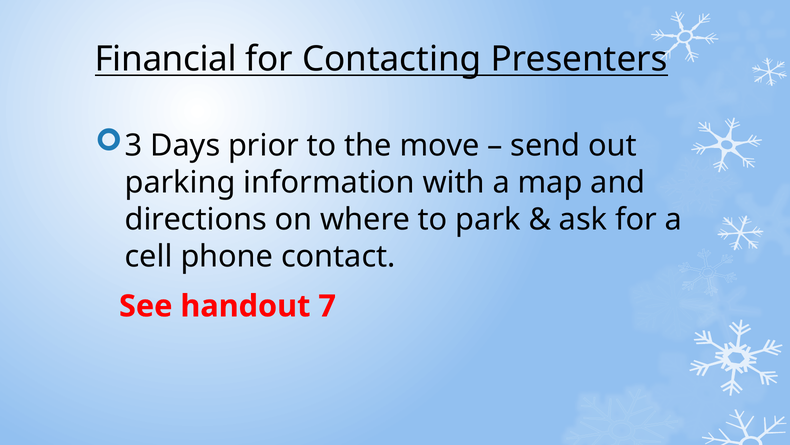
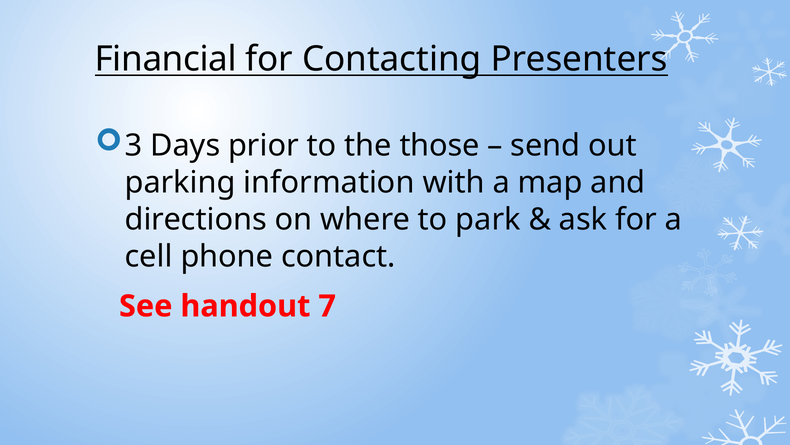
move: move -> those
